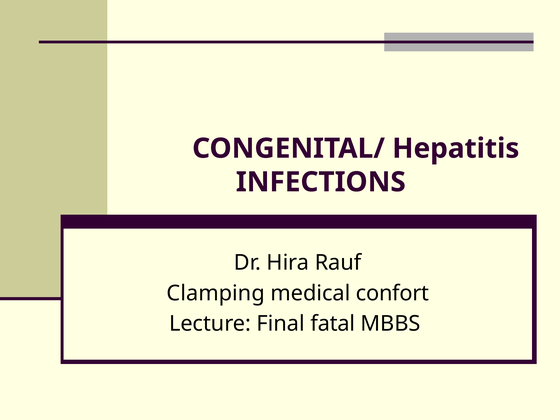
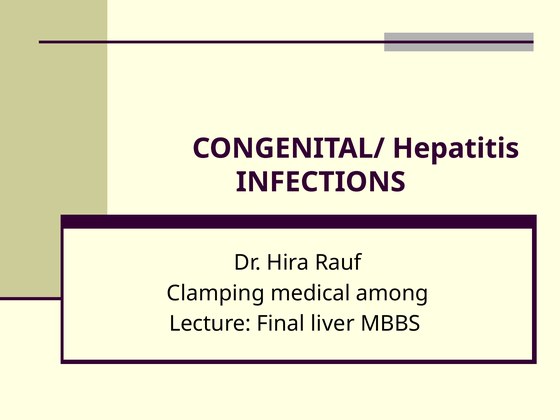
confort: confort -> among
fatal: fatal -> liver
